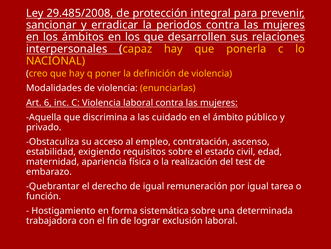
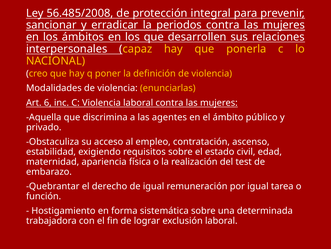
29.485/2008: 29.485/2008 -> 56.485/2008
cuidado: cuidado -> agentes
